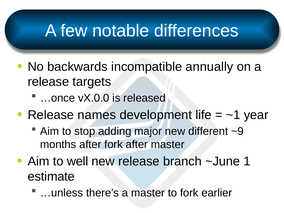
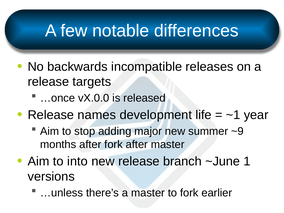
annually: annually -> releases
different: different -> summer
well: well -> into
estimate: estimate -> versions
